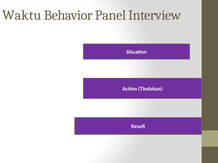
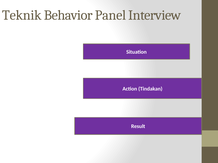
Waktu: Waktu -> Teknik
